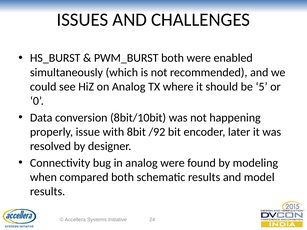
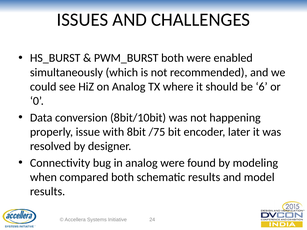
5: 5 -> 6
/92: /92 -> /75
